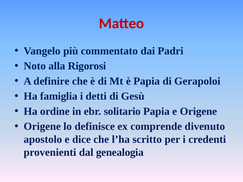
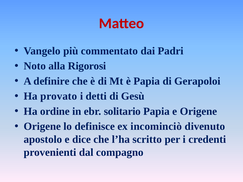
famiglia: famiglia -> provato
comprende: comprende -> incominciò
genealogia: genealogia -> compagno
